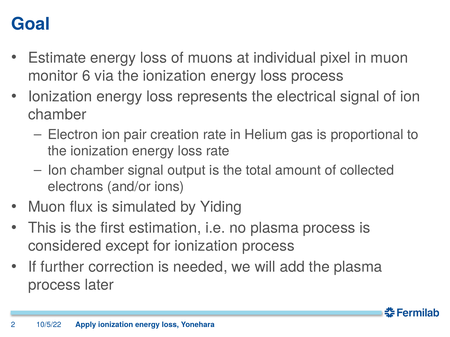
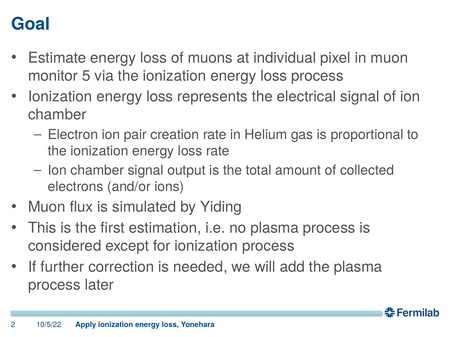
6: 6 -> 5
